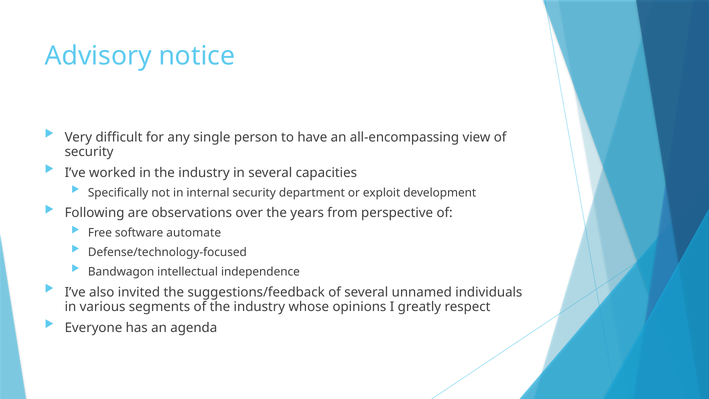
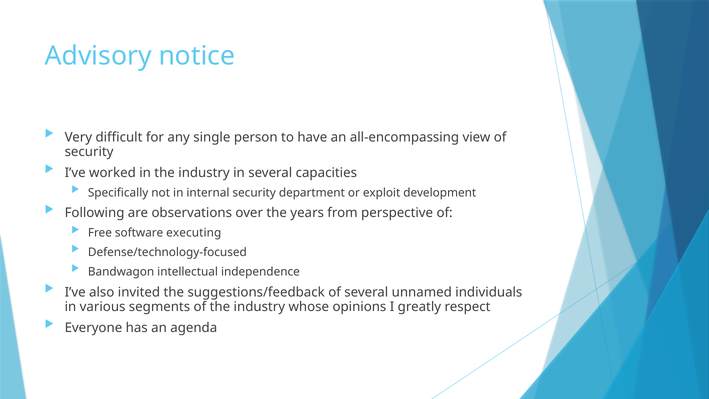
automate: automate -> executing
